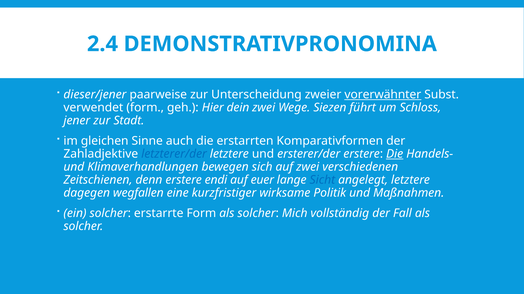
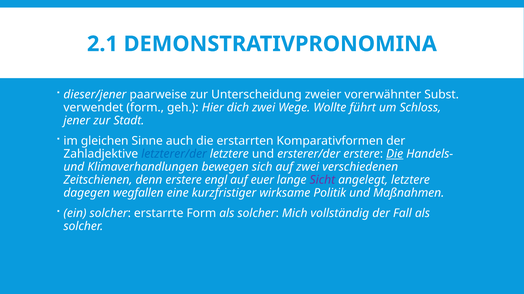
2.4: 2.4 -> 2.1
vorerwähnter underline: present -> none
dein: dein -> dich
Siezen: Siezen -> Wollte
endi: endi -> engl
Sicht colour: blue -> purple
